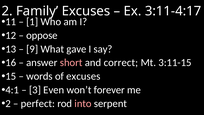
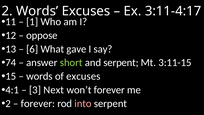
Family at (37, 11): Family -> Words
9: 9 -> 6
16: 16 -> 74
short colour: pink -> light green
and correct: correct -> serpent
Even: Even -> Next
perfect at (38, 103): perfect -> forever
